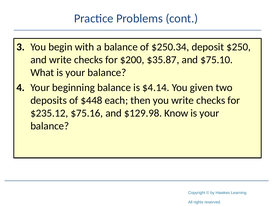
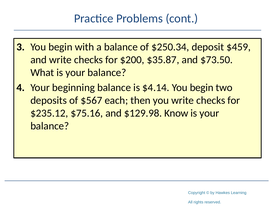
$250: $250 -> $459
$75.10: $75.10 -> $73.50
$4.14 You given: given -> begin
$448: $448 -> $567
